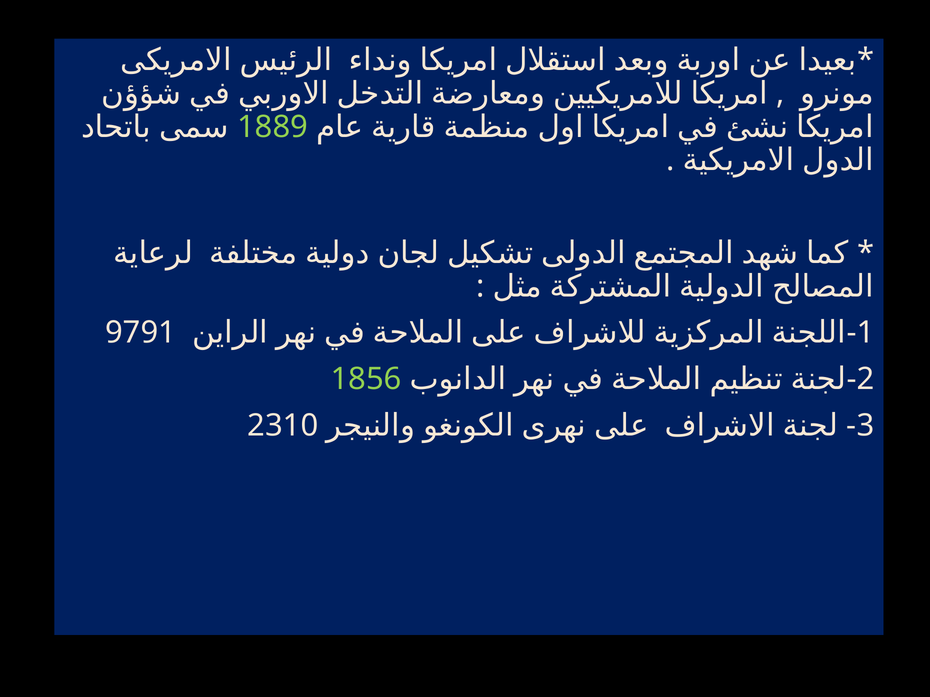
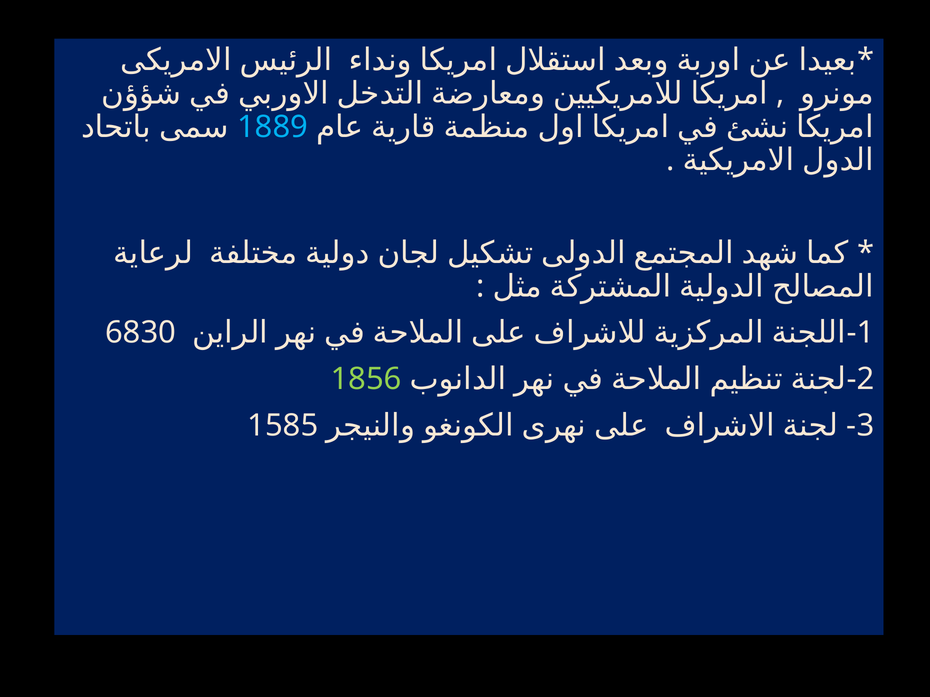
1889 colour: light green -> light blue
9791: 9791 -> 6830
2310: 2310 -> 1585
